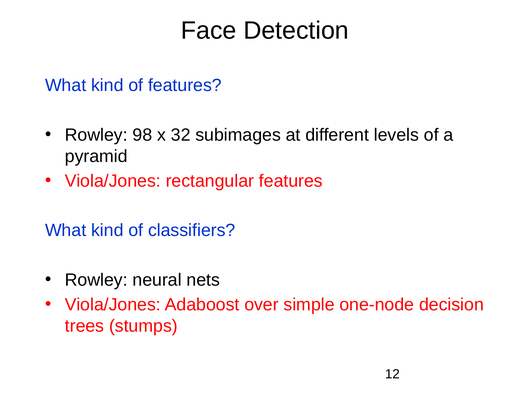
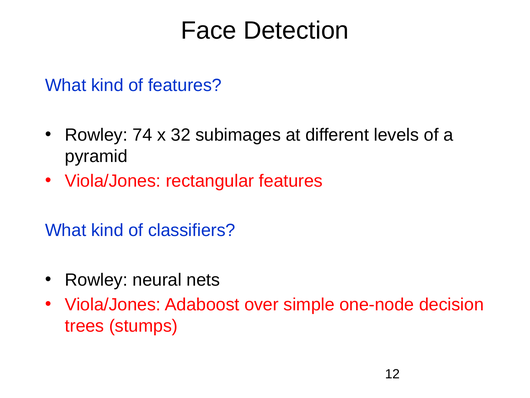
98: 98 -> 74
